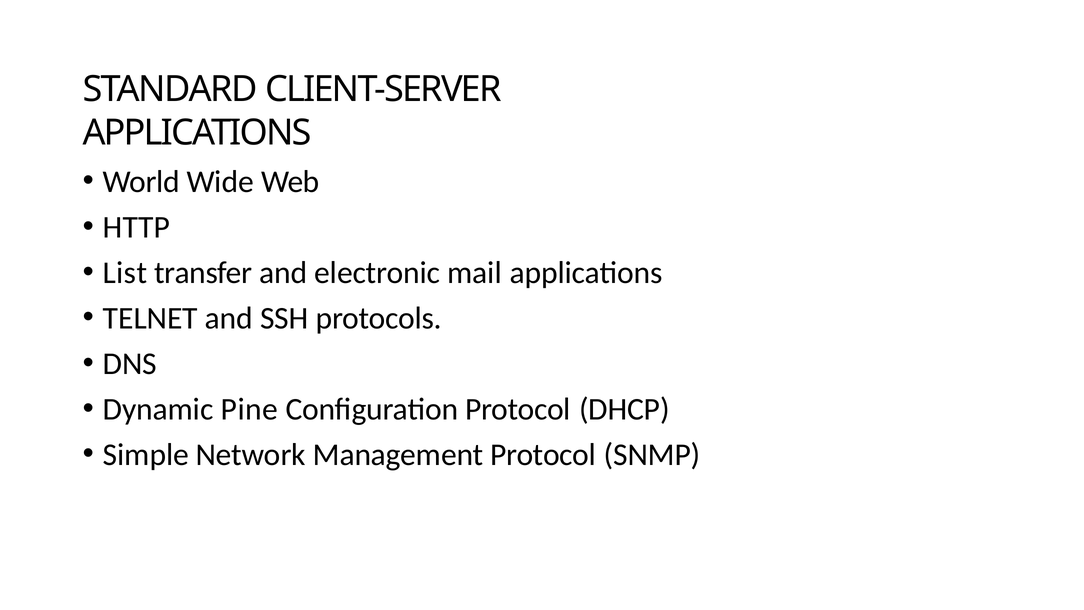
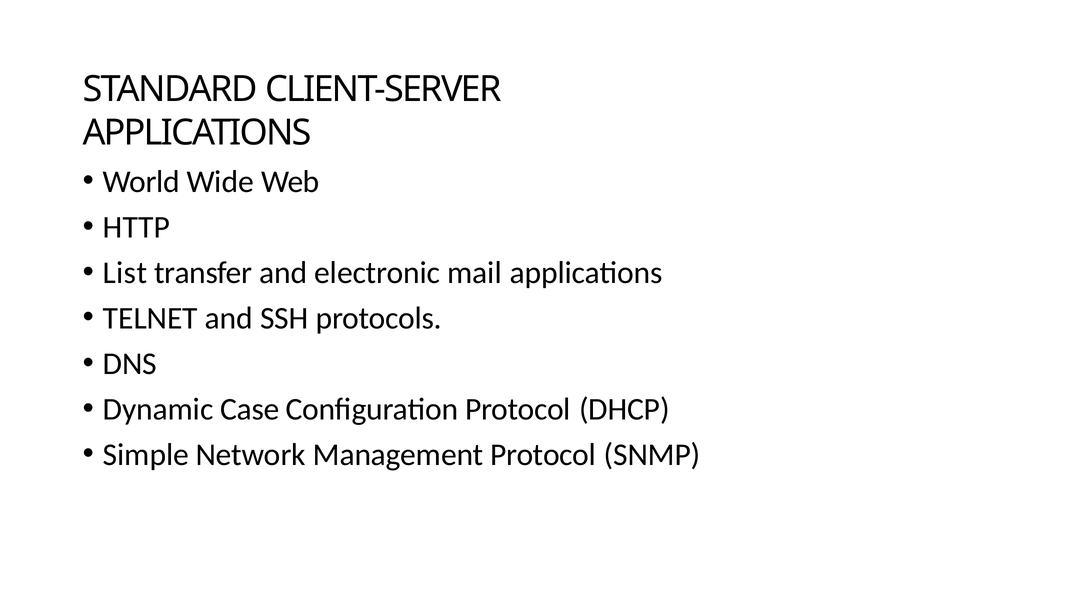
Pine: Pine -> Case
